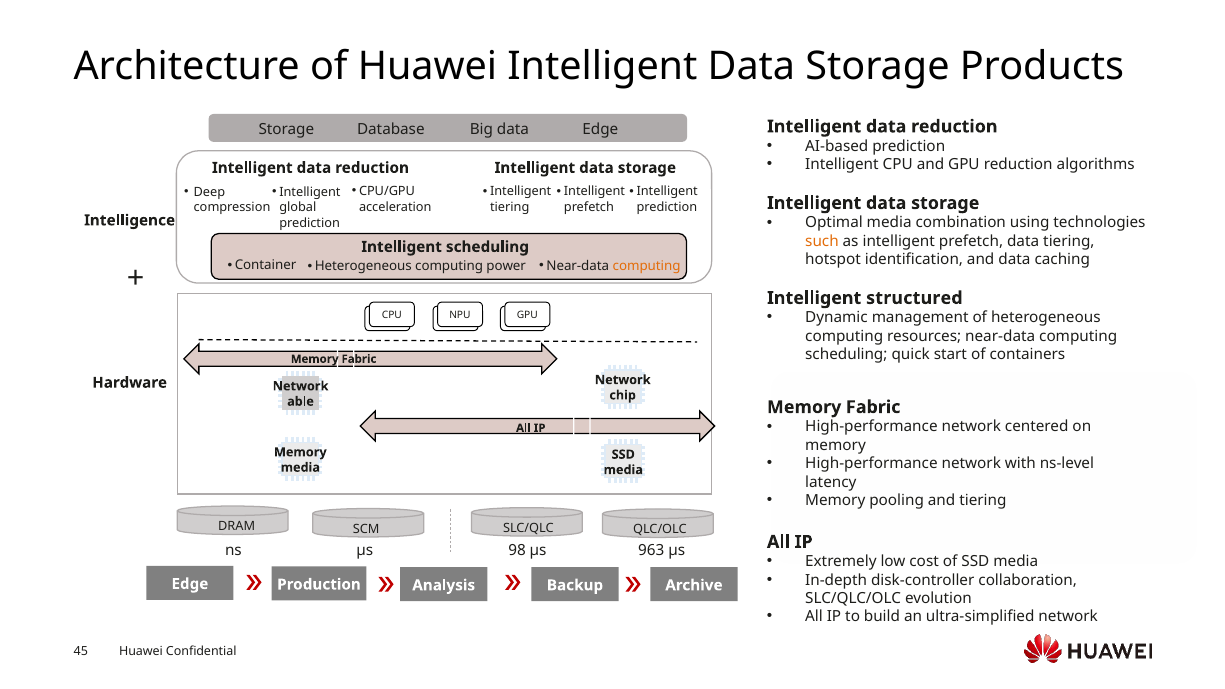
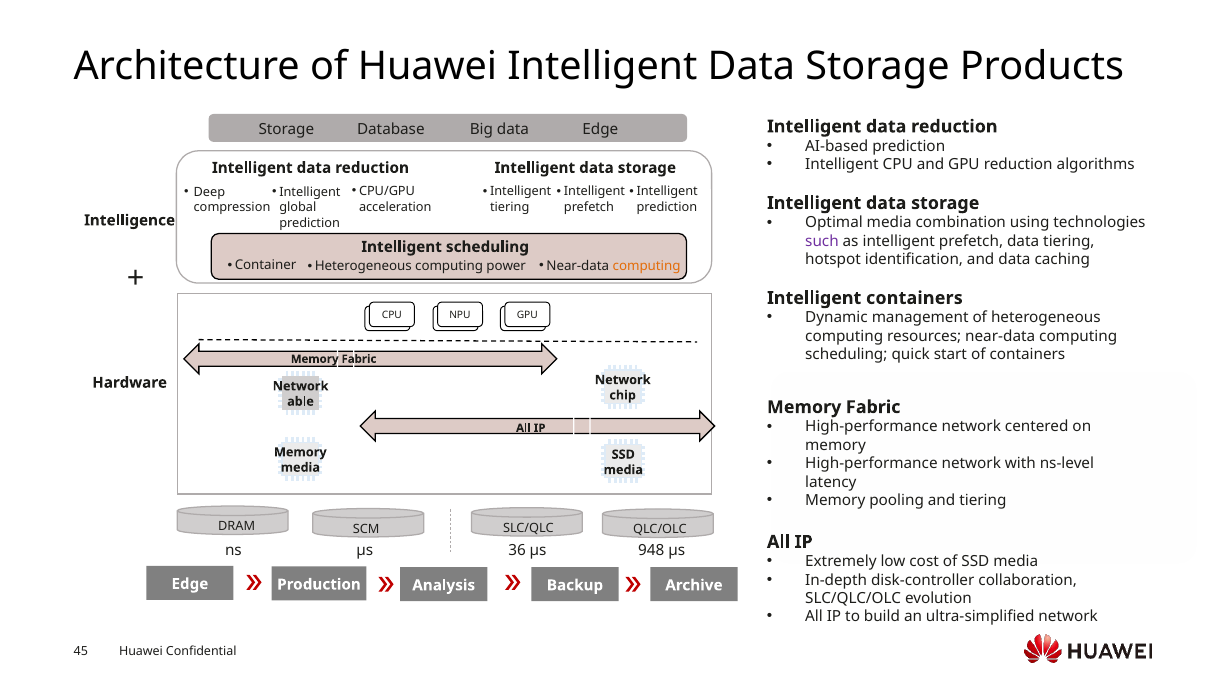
such colour: orange -> purple
Intelligent structured: structured -> containers
98: 98 -> 36
963: 963 -> 948
